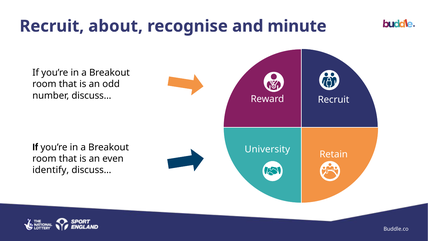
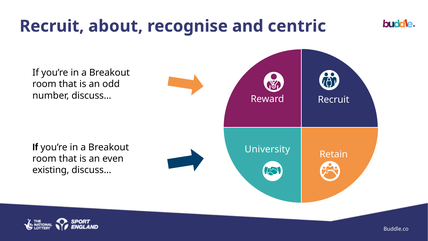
minute: minute -> centric
identify: identify -> existing
